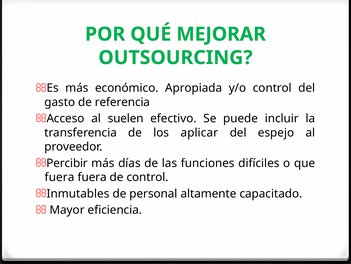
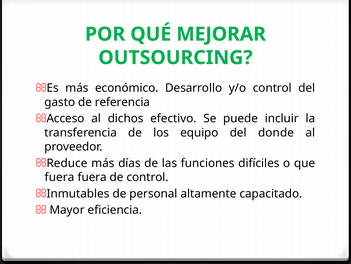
Apropiada: Apropiada -> Desarrollo
suelen: suelen -> dichos
aplicar: aplicar -> equipo
espejo: espejo -> donde
Percibir: Percibir -> Reduce
